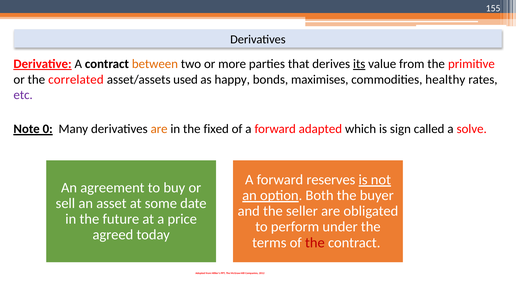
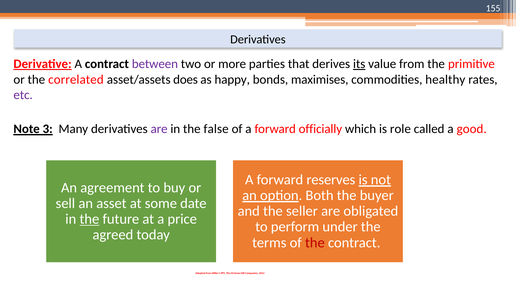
between colour: orange -> purple
used: used -> does
0: 0 -> 3
are at (159, 129) colour: orange -> purple
fixed: fixed -> false
adapted: adapted -> officially
sign: sign -> role
solve: solve -> good
the at (89, 219) underline: none -> present
